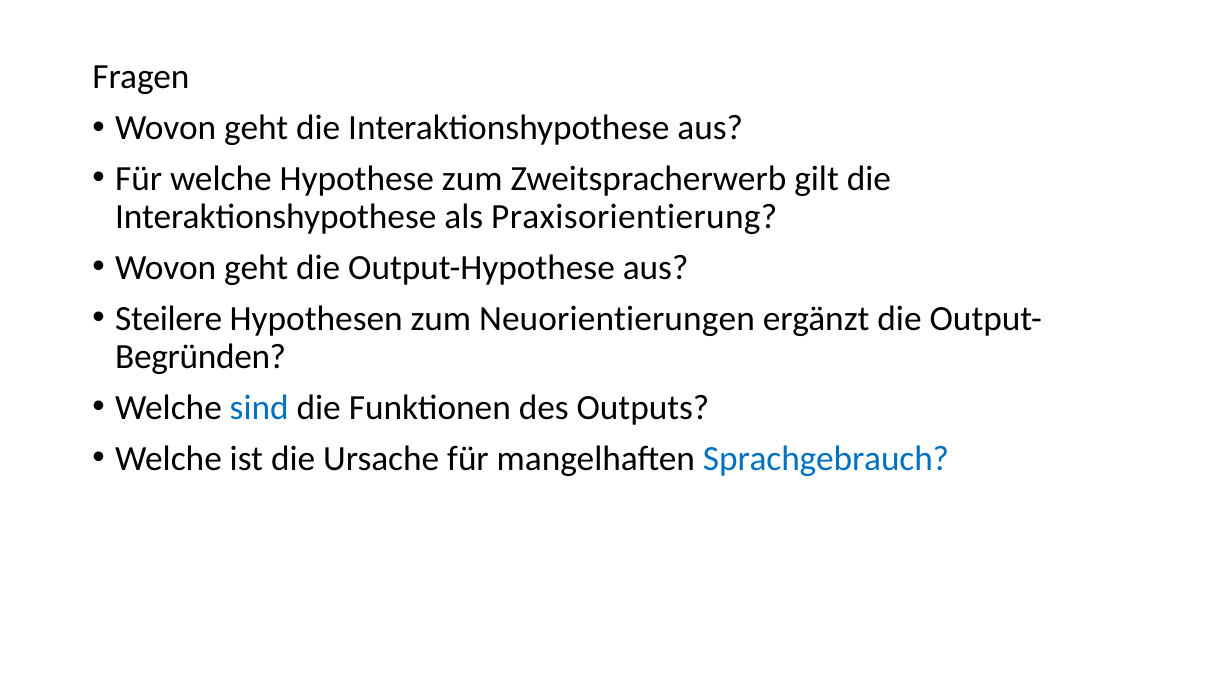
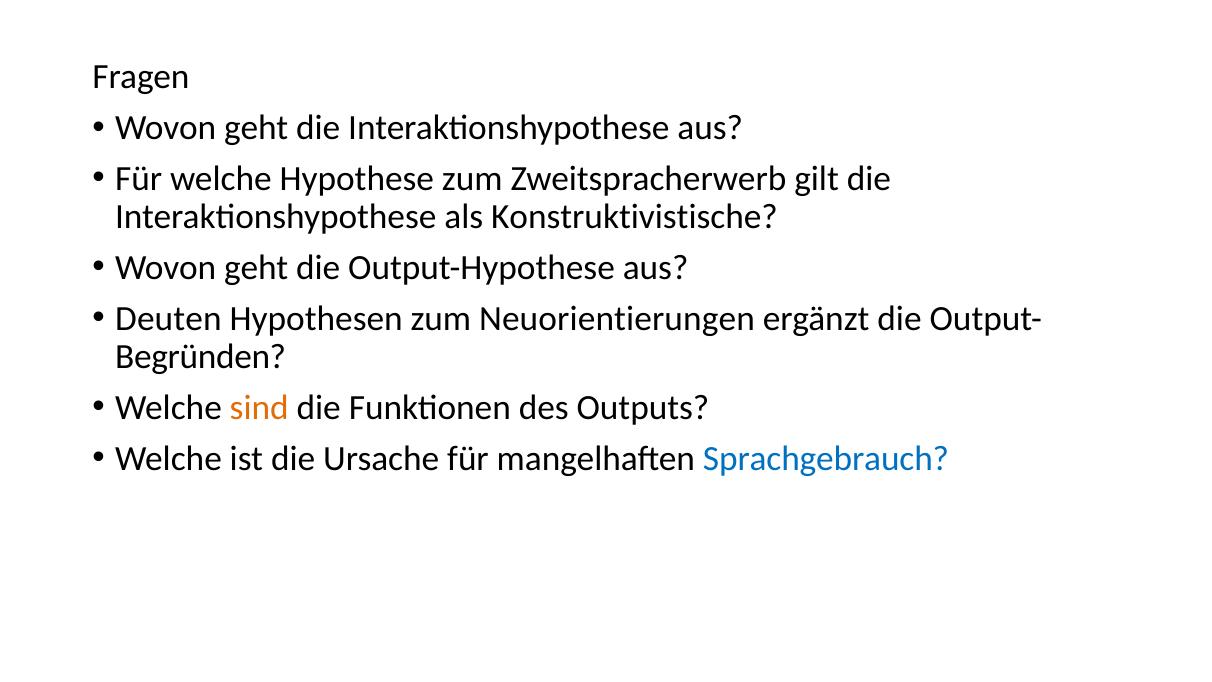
Praxisorientierung: Praxisorientierung -> Konstruktivistische
Steilere: Steilere -> Deuten
sind colour: blue -> orange
